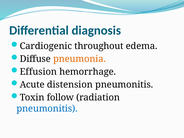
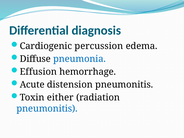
throughout: throughout -> percussion
pneumonia colour: orange -> blue
follow: follow -> either
